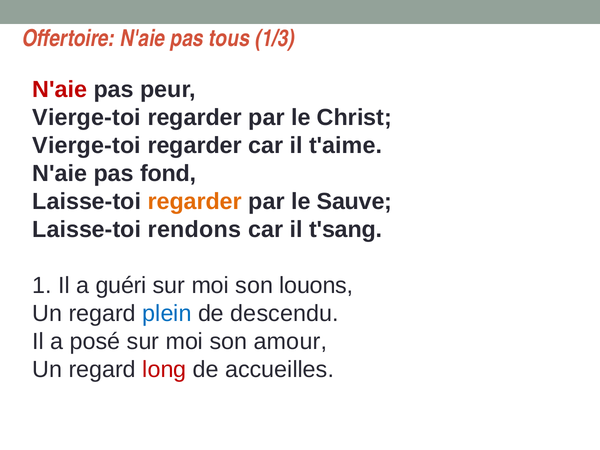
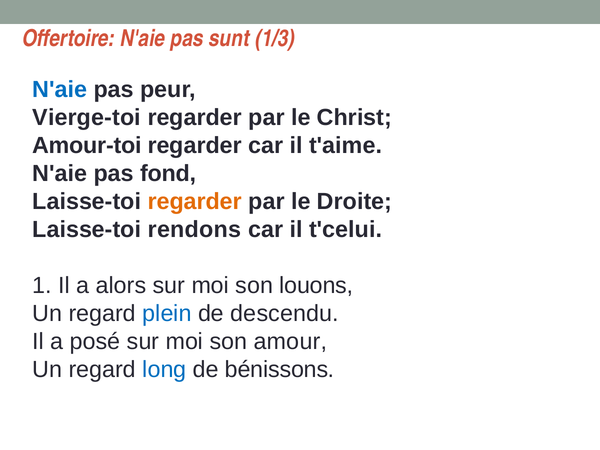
tous: tous -> sunt
N'aie at (60, 89) colour: red -> blue
Vierge-toi at (87, 145): Vierge-toi -> Amour-toi
Sauve: Sauve -> Droite
t'sang: t'sang -> t'celui
guéri: guéri -> alors
long colour: red -> blue
accueilles: accueilles -> bénissons
